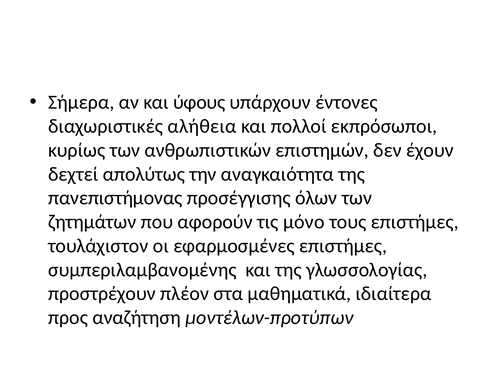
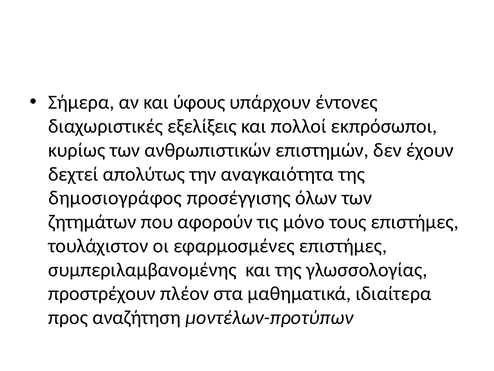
αλήθεια: αλήθεια -> εξελίξεις
πανεπιστήμονας: πανεπιστήμονας -> δημοσιογράφος
